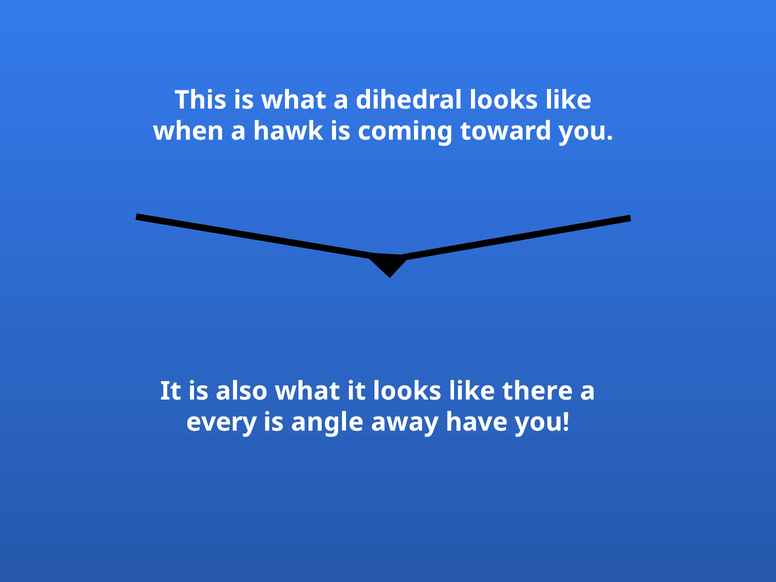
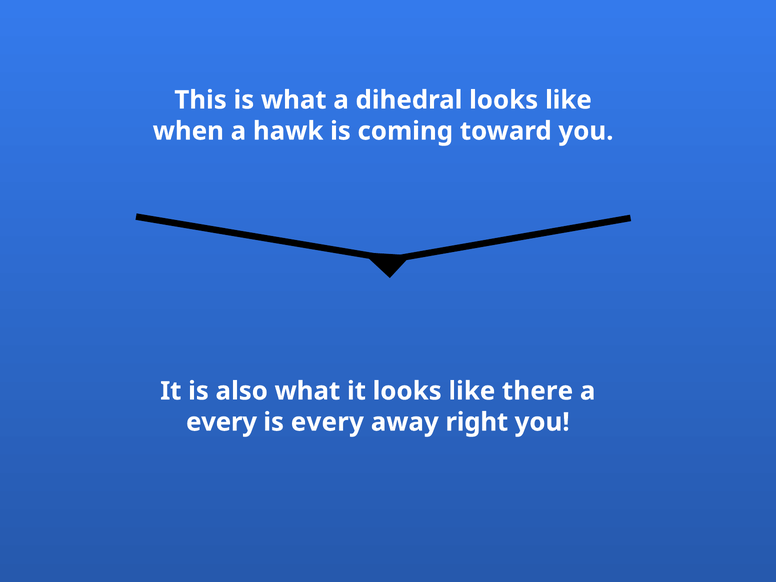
is angle: angle -> every
have: have -> right
